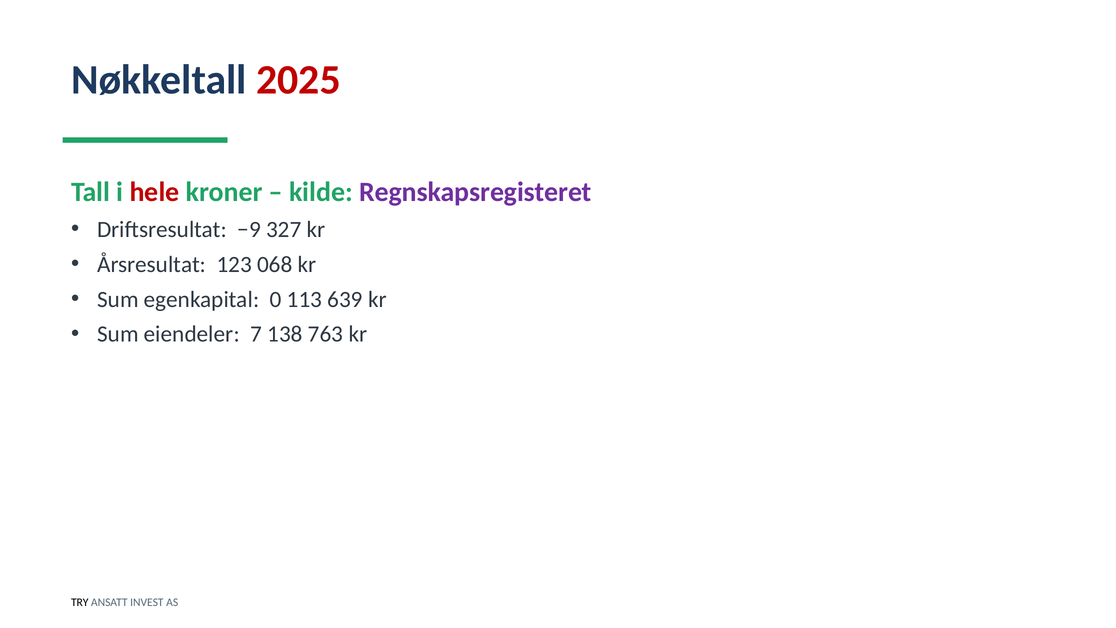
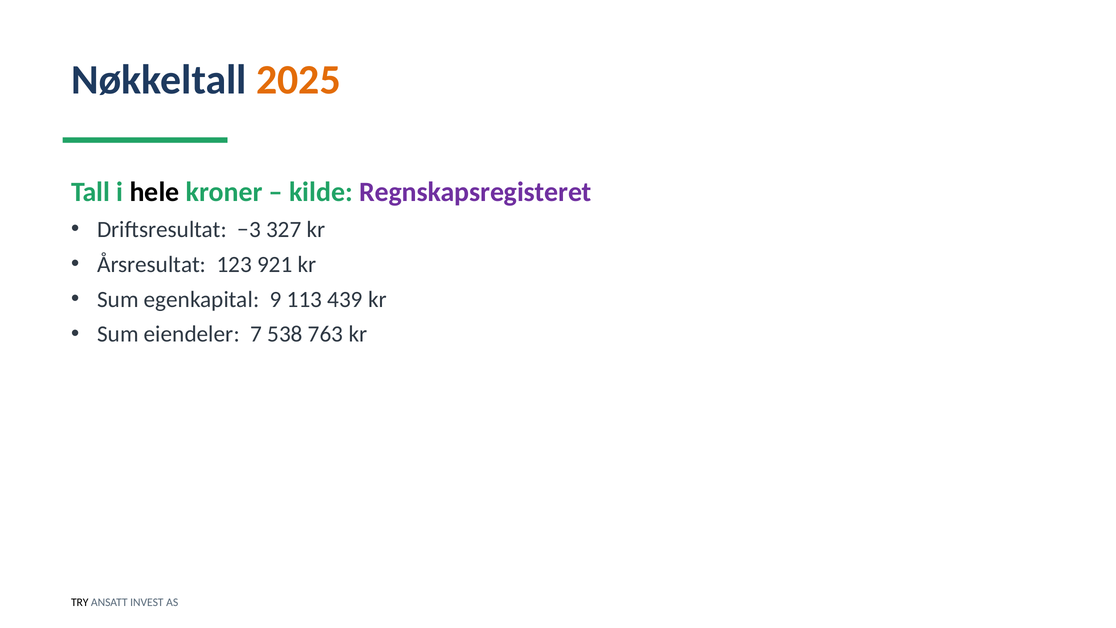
2025 colour: red -> orange
hele colour: red -> black
−9: −9 -> −3
068: 068 -> 921
0: 0 -> 9
639: 639 -> 439
138: 138 -> 538
